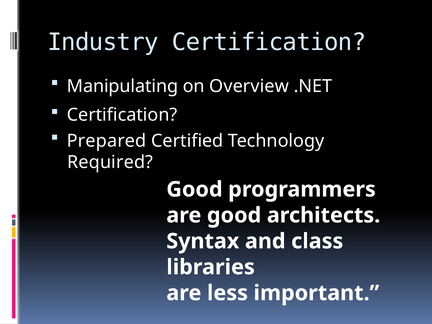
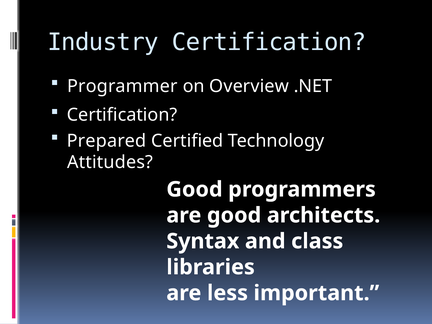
Manipulating: Manipulating -> Programmer
Required: Required -> Attitudes
